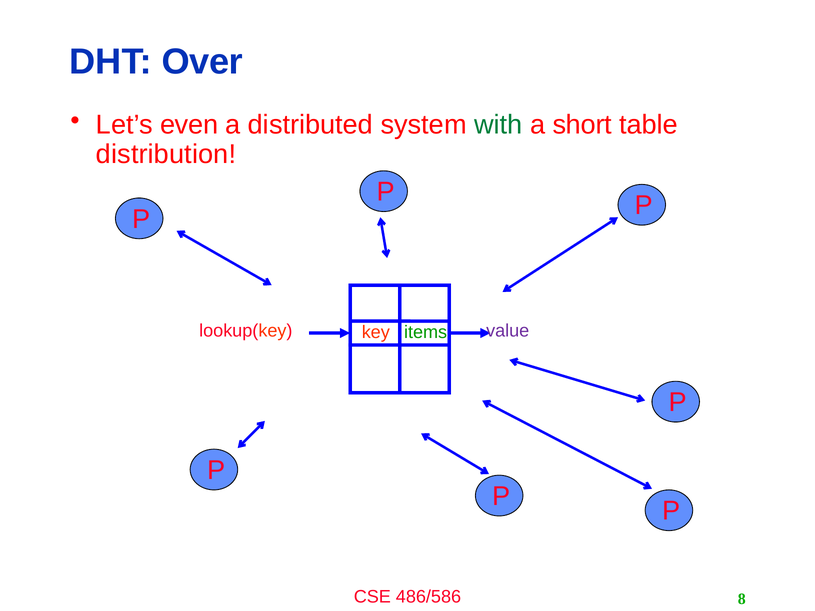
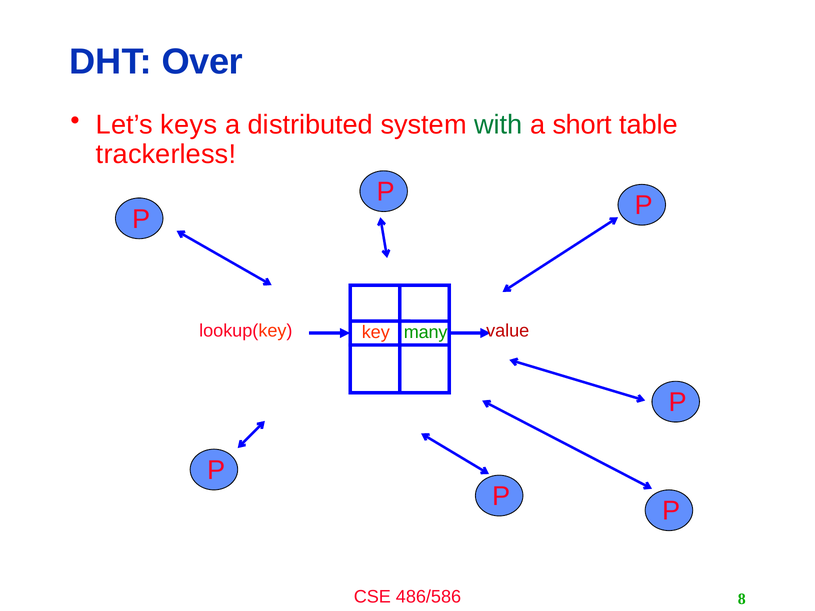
even: even -> keys
distribution: distribution -> trackerless
items: items -> many
value colour: purple -> red
